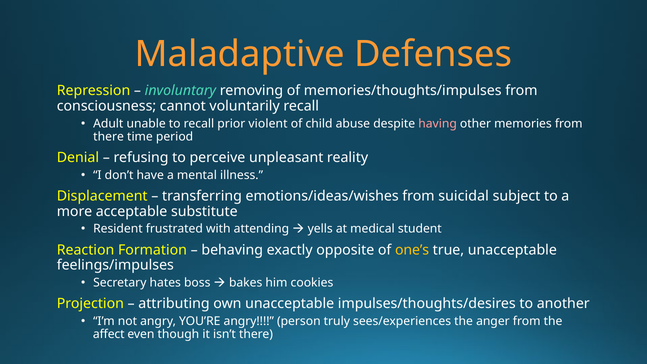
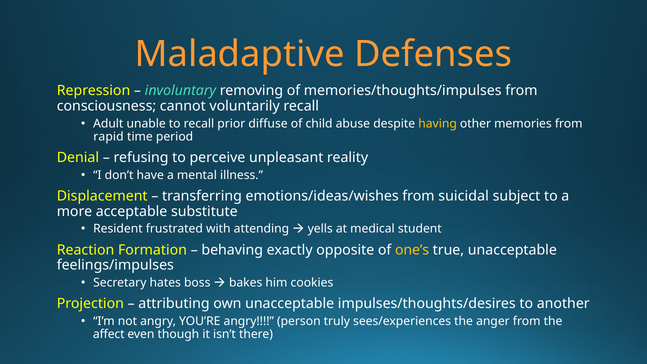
violent: violent -> diffuse
having colour: pink -> yellow
there at (109, 137): there -> rapid
